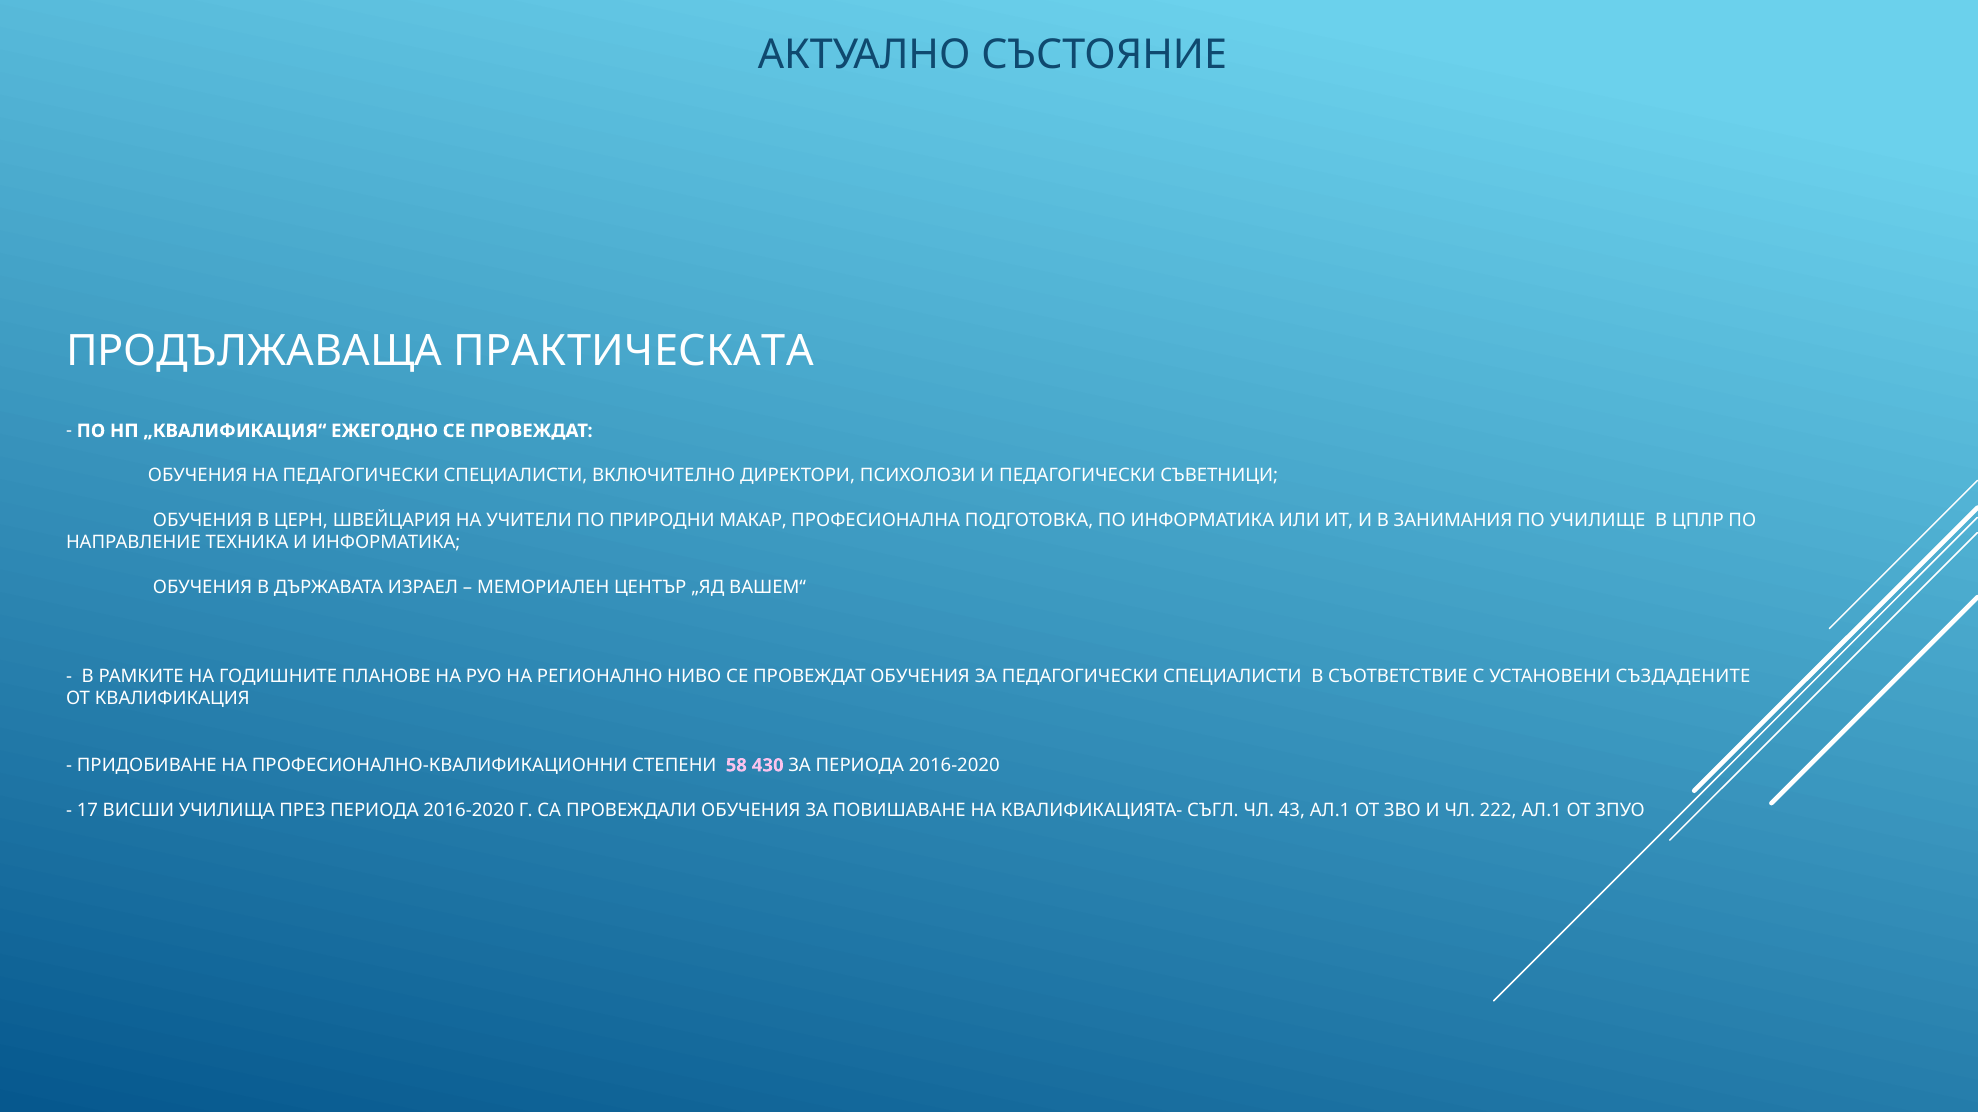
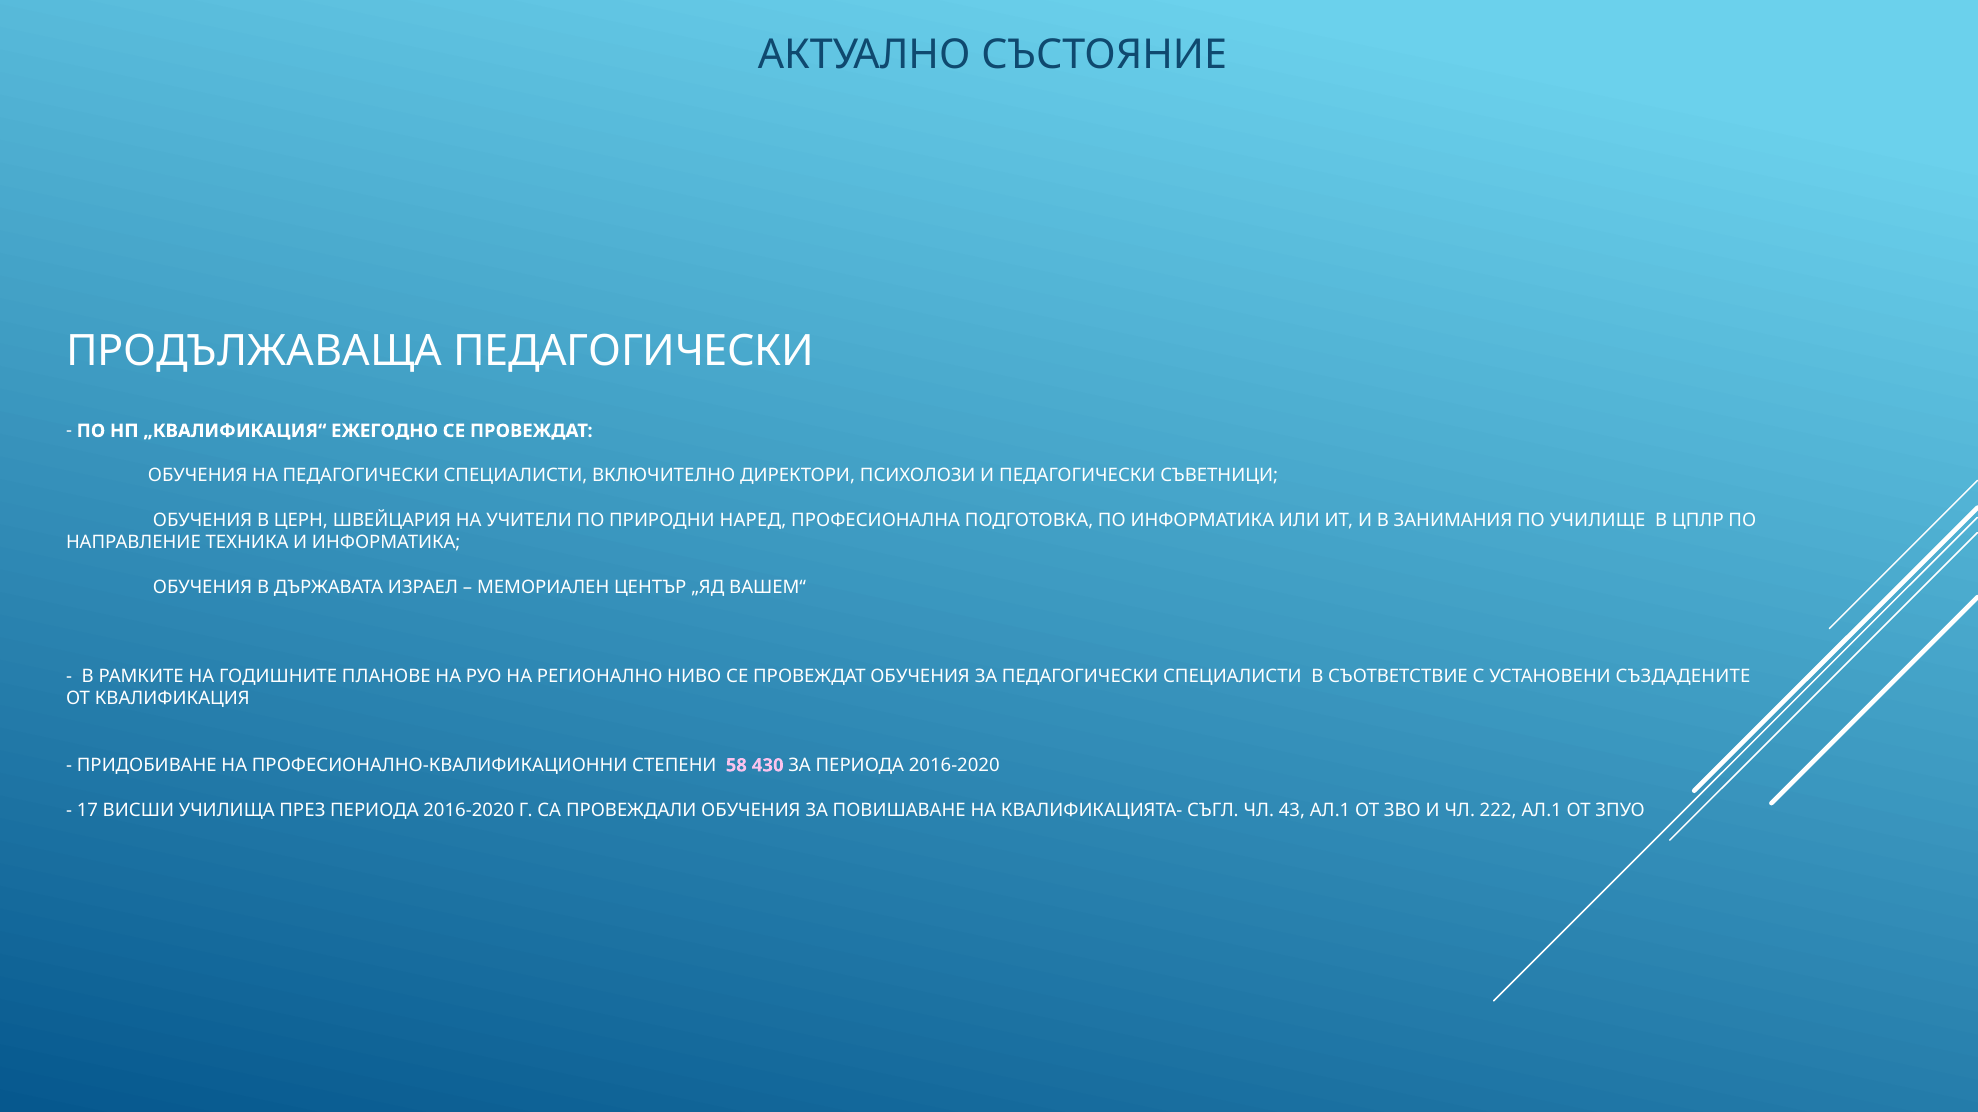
ПРОДЪЛЖАВАЩА ПРАКТИЧЕСКАТА: ПРАКТИЧЕСКАТА -> ПЕДАГОГИЧЕСКИ
МАКАР: МАКАР -> НАРЕД
